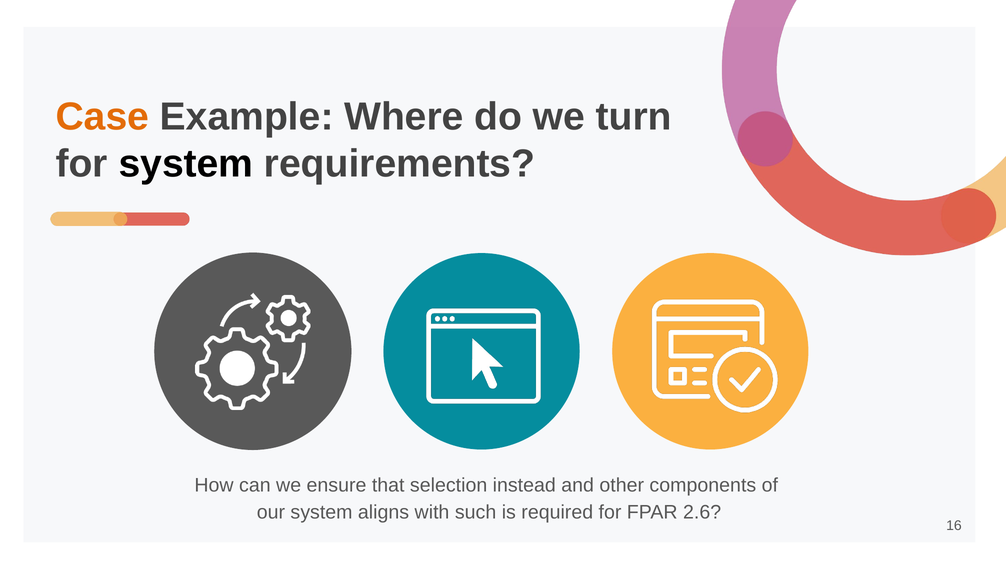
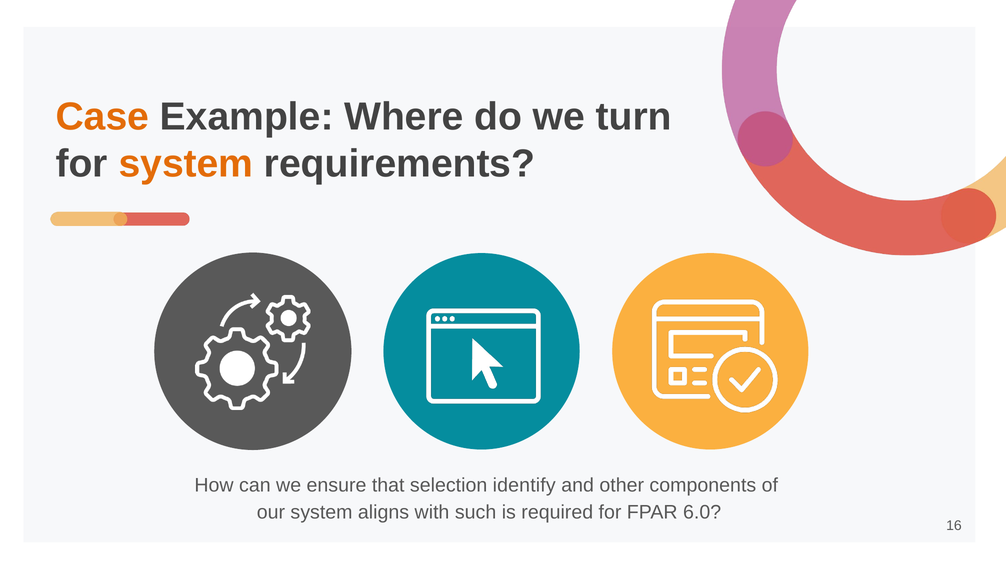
system at (186, 164) colour: black -> orange
instead: instead -> identify
2.6: 2.6 -> 6.0
